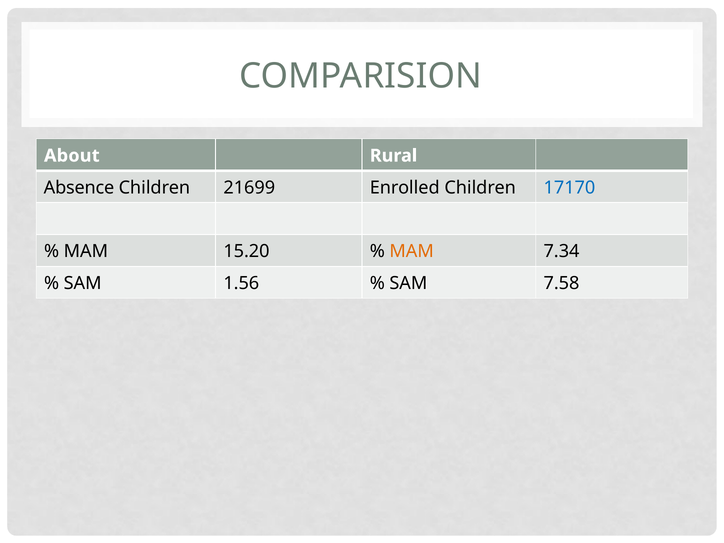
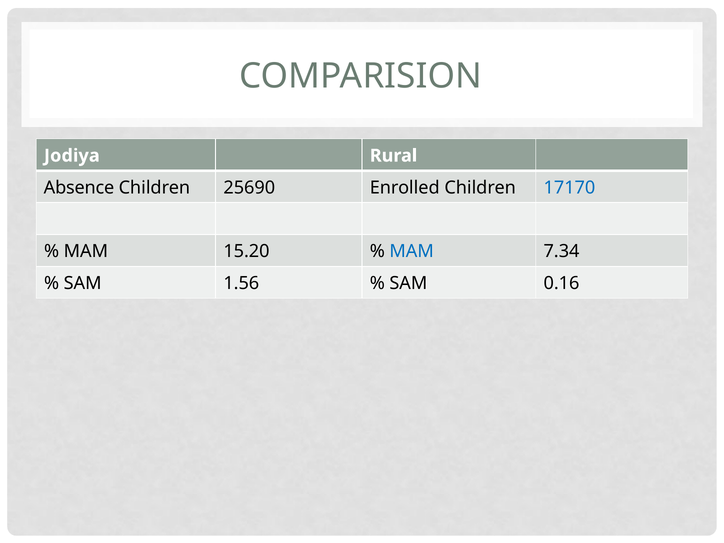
About: About -> Jodiya
21699: 21699 -> 25690
MAM at (412, 251) colour: orange -> blue
7.58: 7.58 -> 0.16
